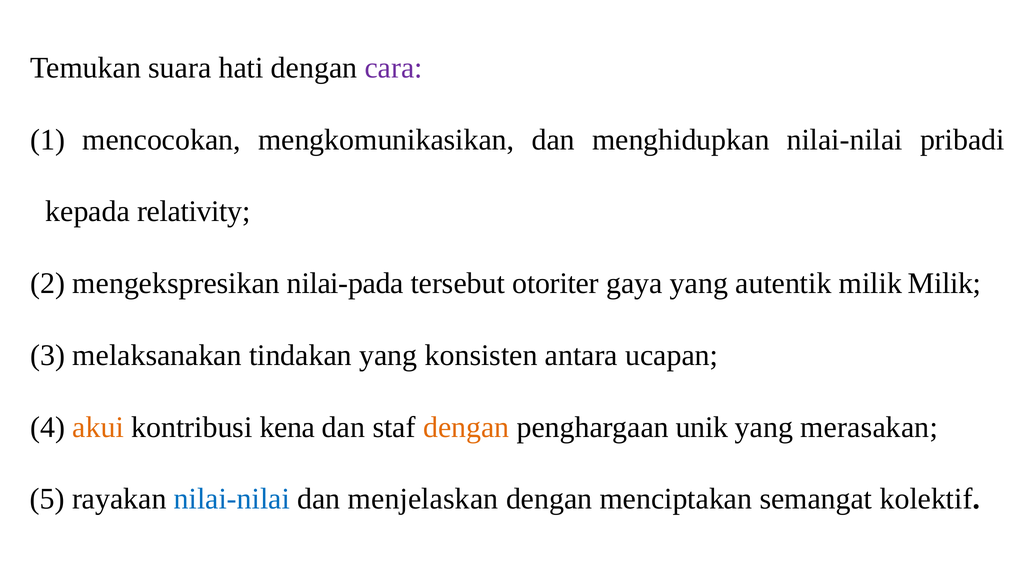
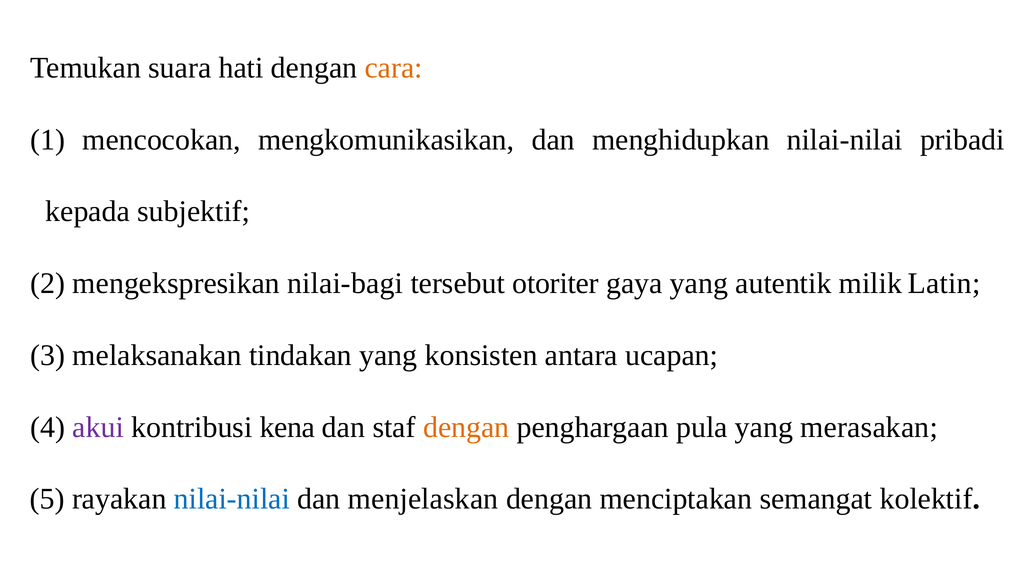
cara colour: purple -> orange
relativity: relativity -> subjektif
nilai-pada: nilai-pada -> nilai-bagi
milik Milik: Milik -> Latin
akui colour: orange -> purple
unik: unik -> pula
